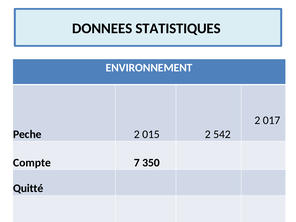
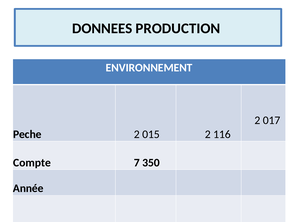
STATISTIQUES: STATISTIQUES -> PRODUCTION
542: 542 -> 116
Quitté: Quitté -> Année
